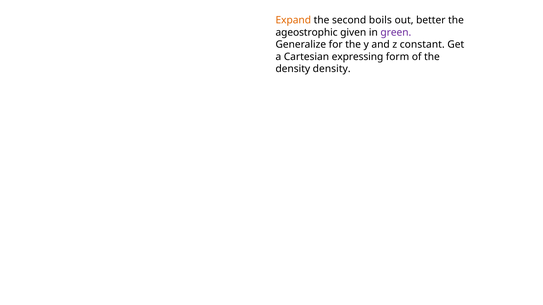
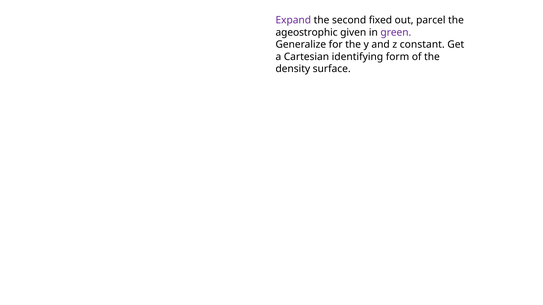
Expand colour: orange -> purple
boils: boils -> fixed
better: better -> parcel
expressing: expressing -> identifying
density density: density -> surface
